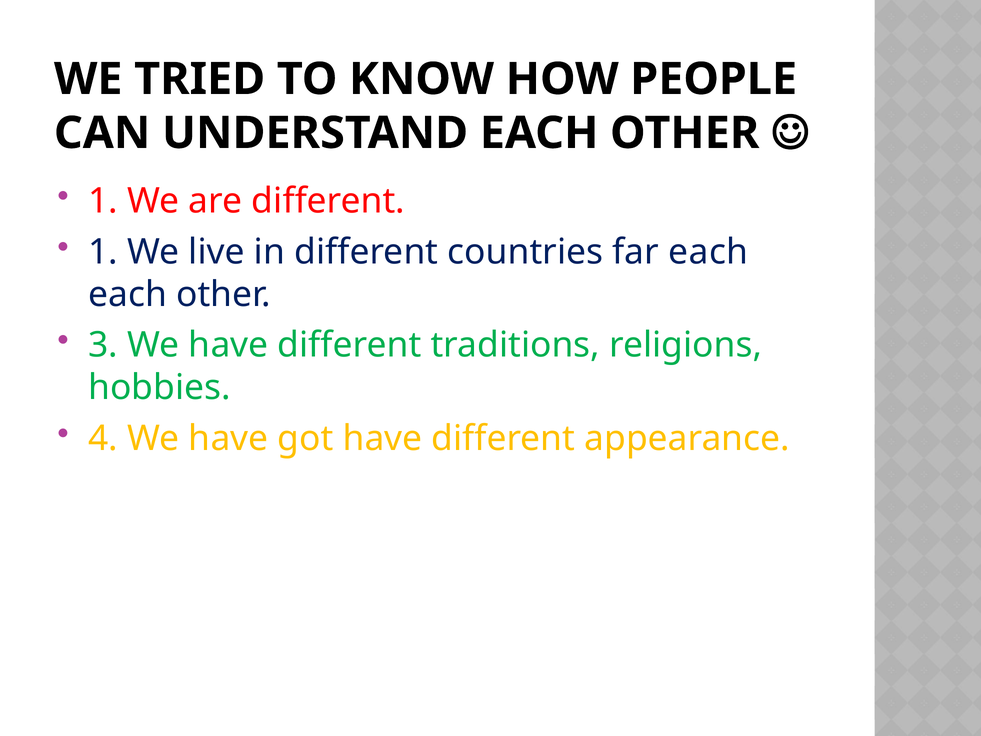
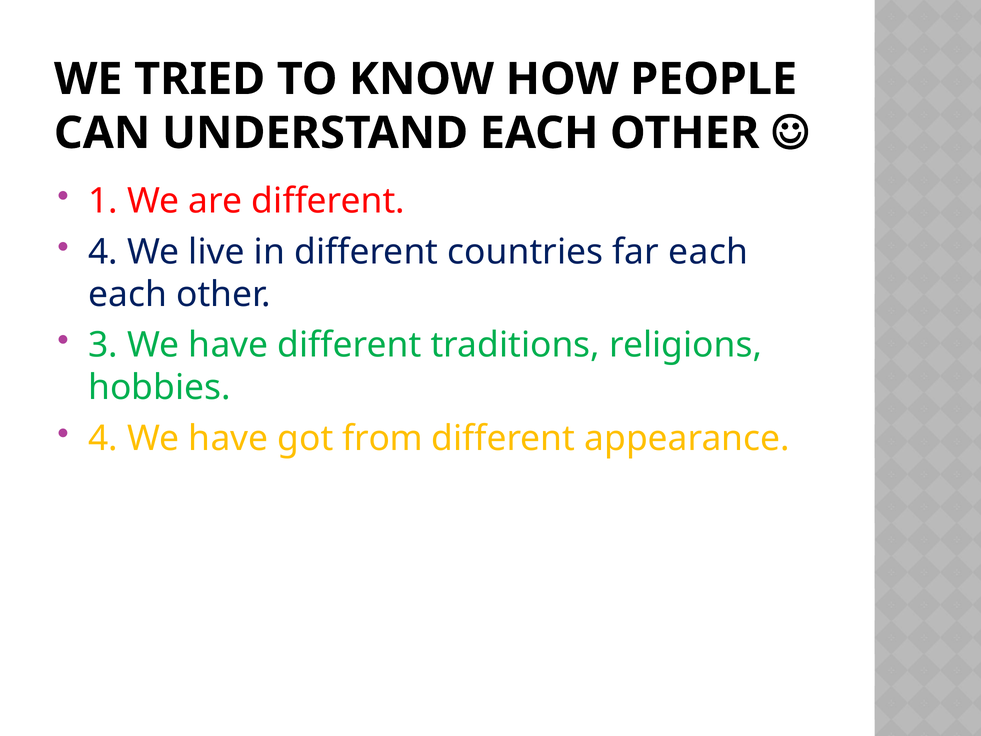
1 at (103, 252): 1 -> 4
got have: have -> from
